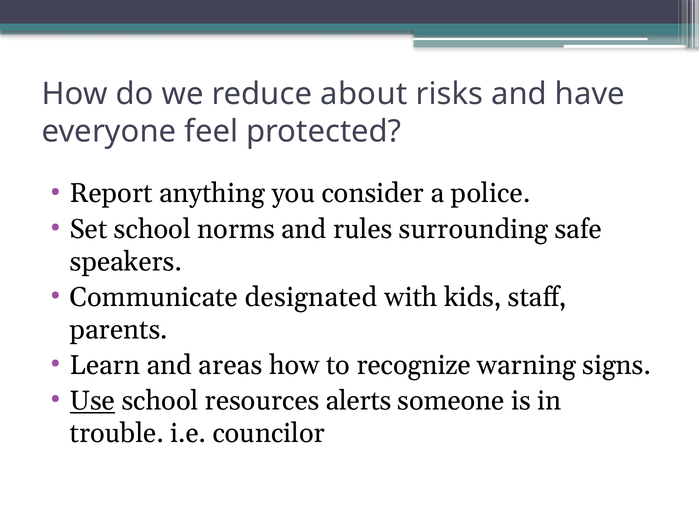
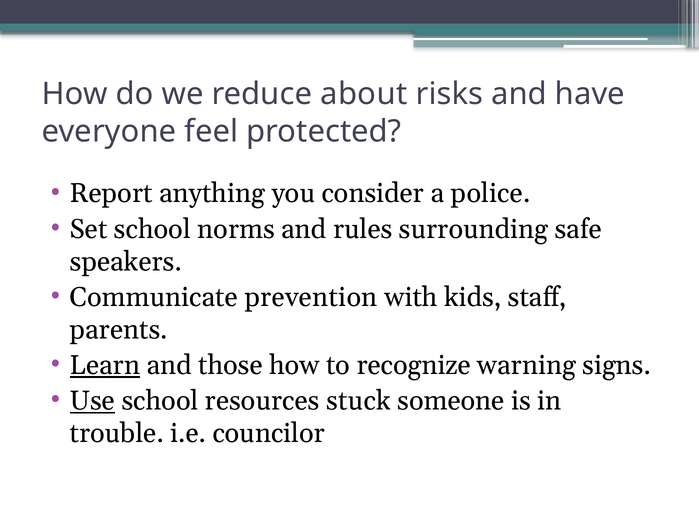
designated: designated -> prevention
Learn underline: none -> present
areas: areas -> those
alerts: alerts -> stuck
